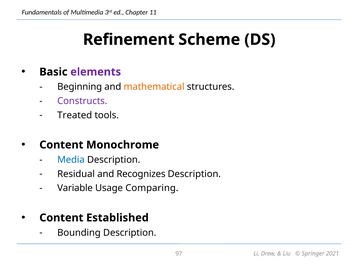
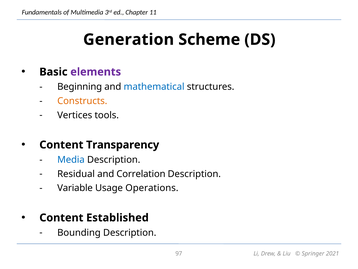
Refinement: Refinement -> Generation
mathematical colour: orange -> blue
Constructs colour: purple -> orange
Treated: Treated -> Vertices
Monochrome: Monochrome -> Transparency
Recognizes: Recognizes -> Correlation
Comparing: Comparing -> Operations
